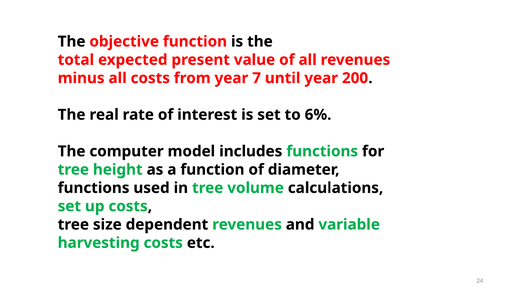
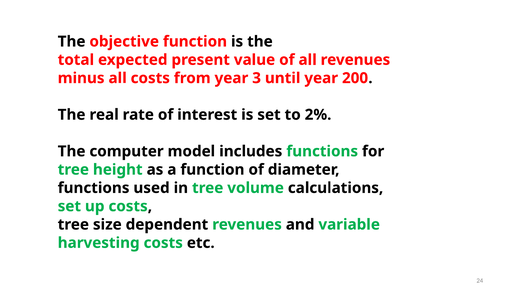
7: 7 -> 3
6%: 6% -> 2%
